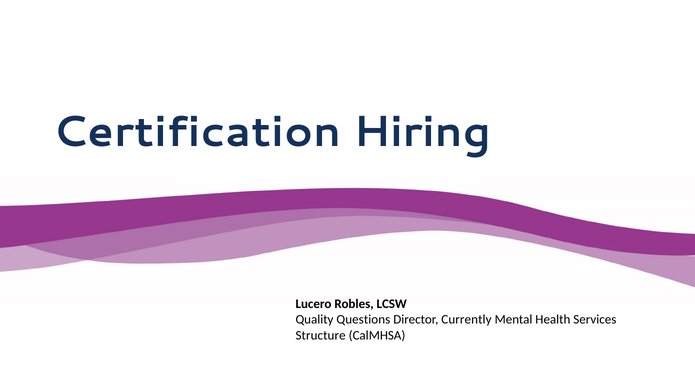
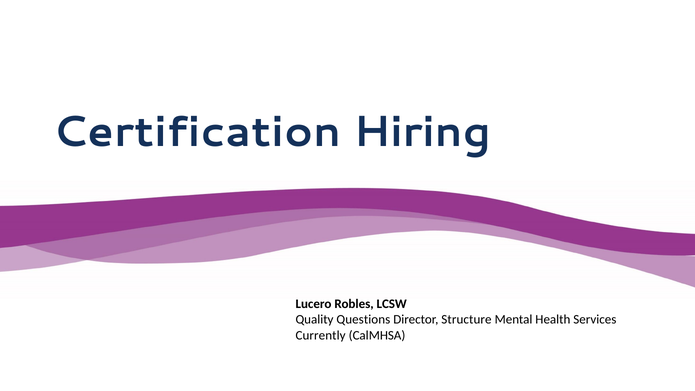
Currently: Currently -> Structure
Structure: Structure -> Currently
